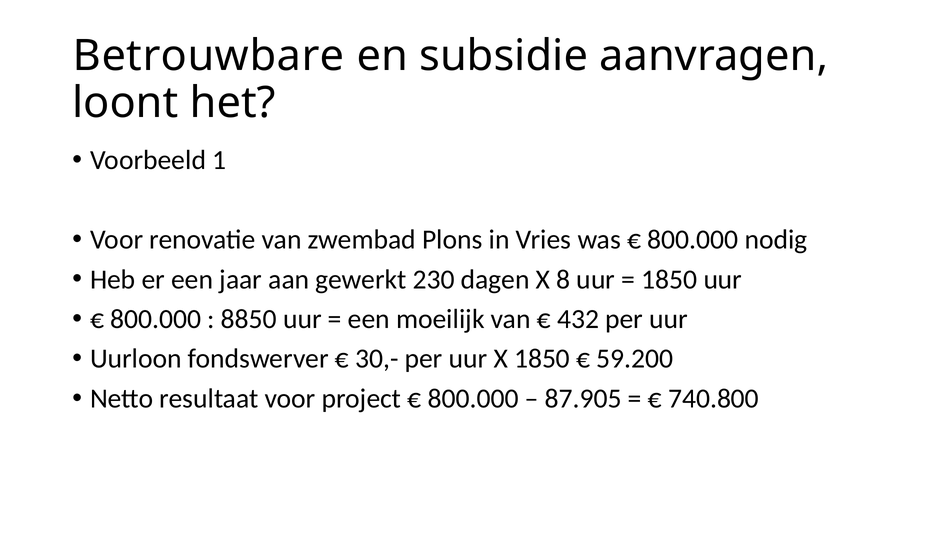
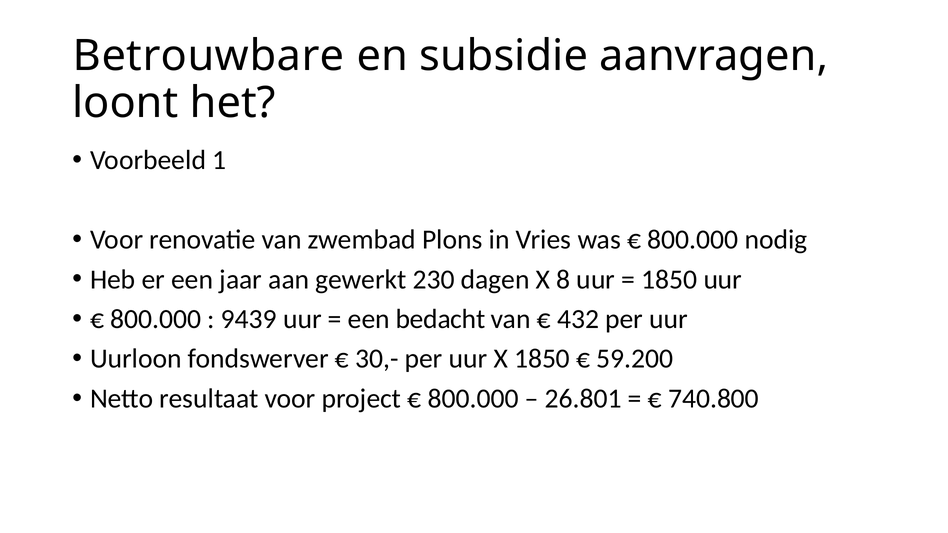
8850: 8850 -> 9439
moeilijk: moeilijk -> bedacht
87.905: 87.905 -> 26.801
